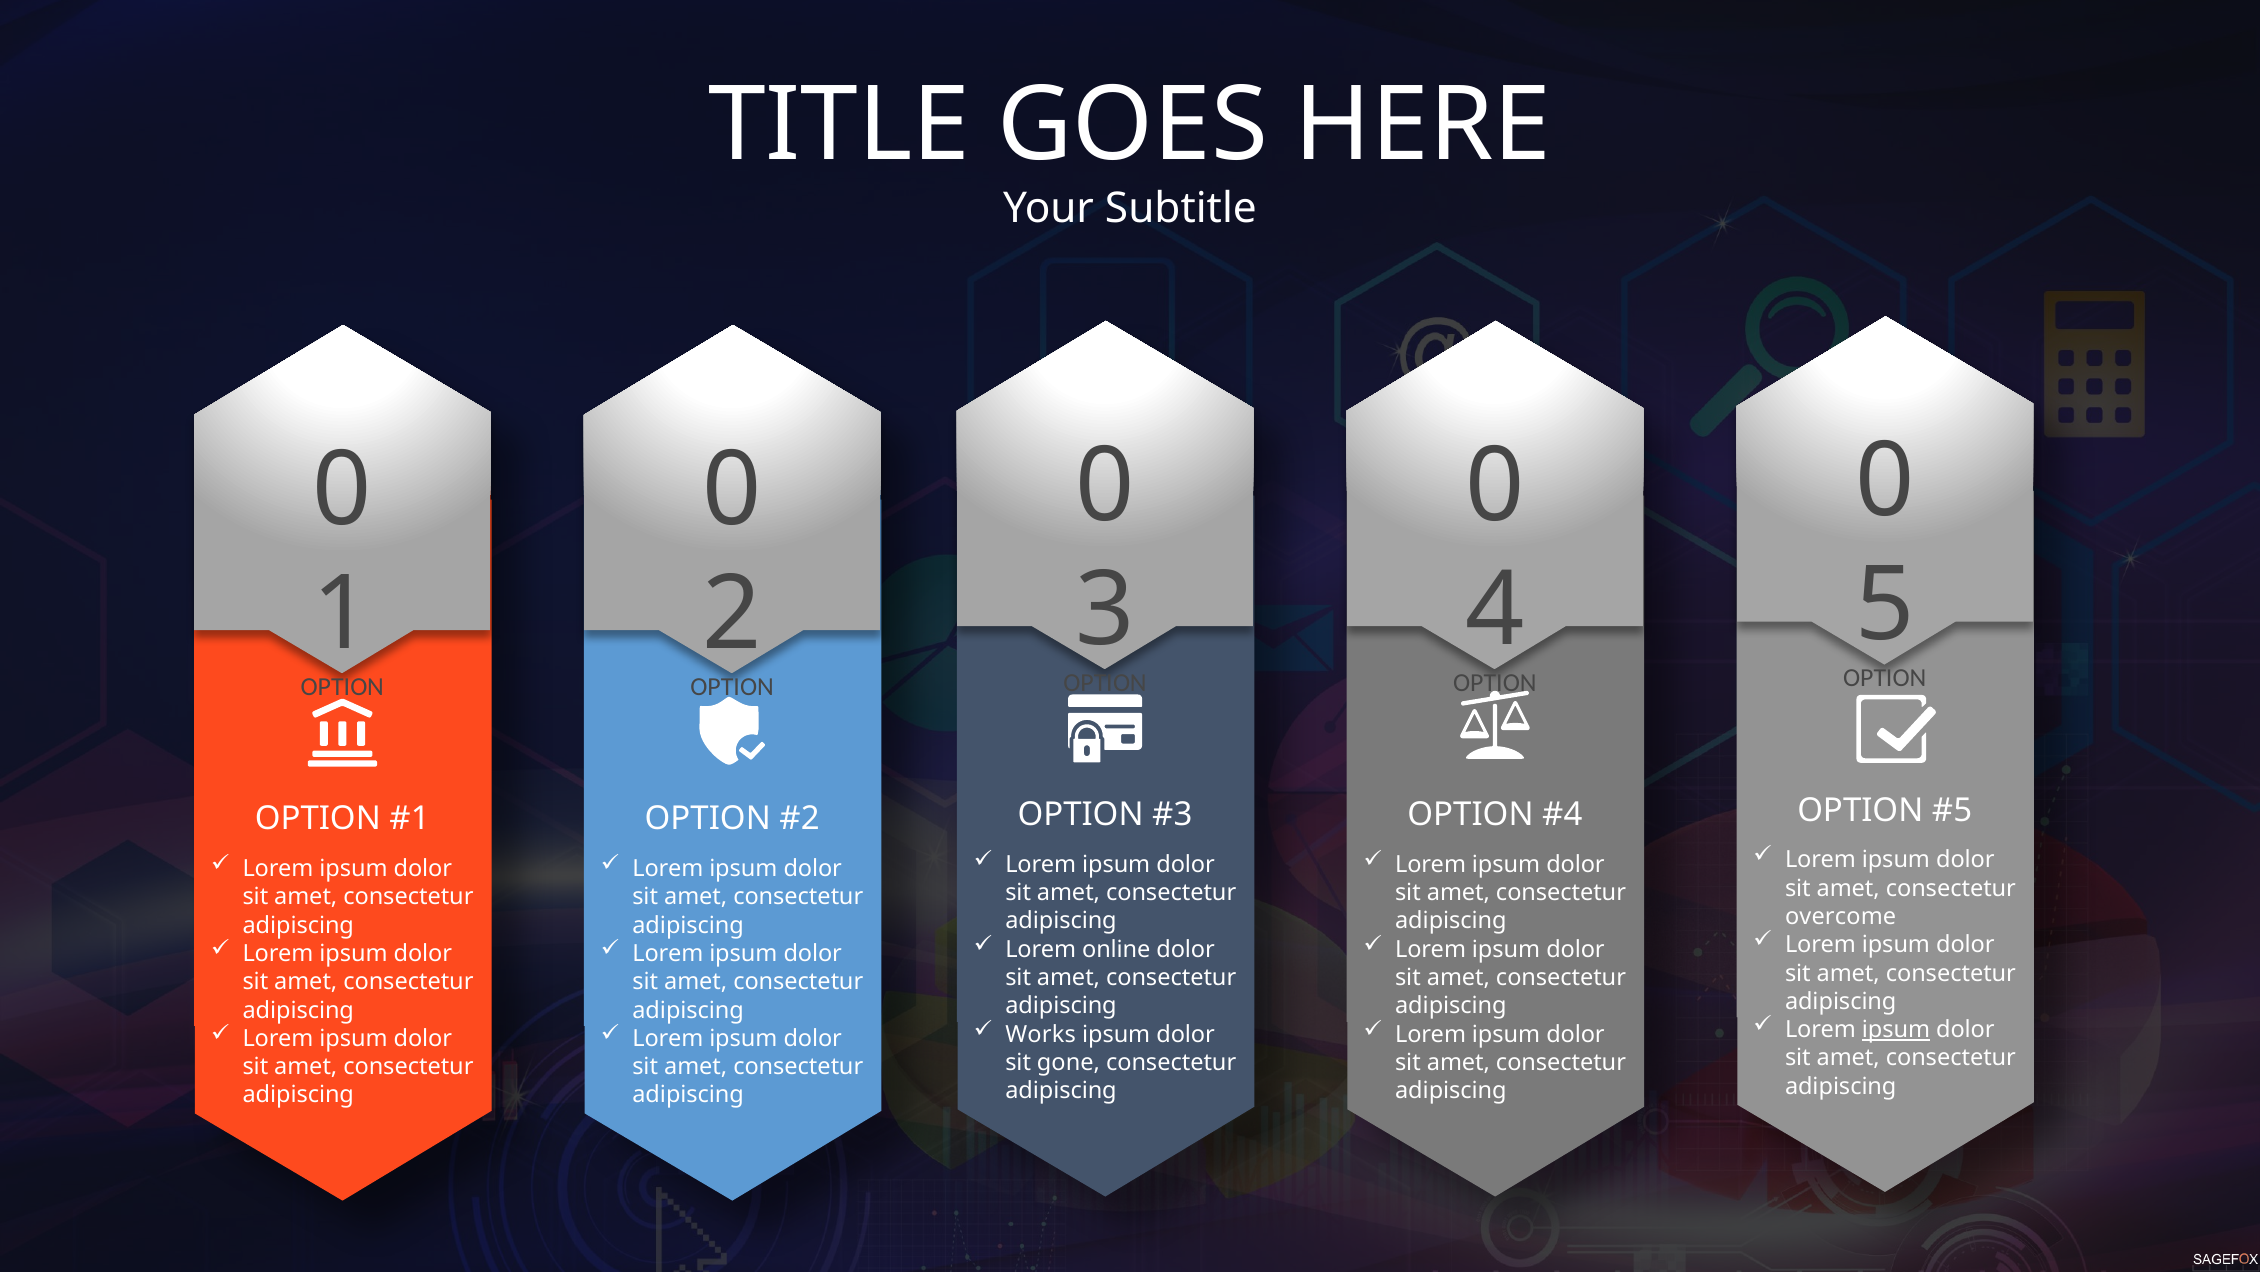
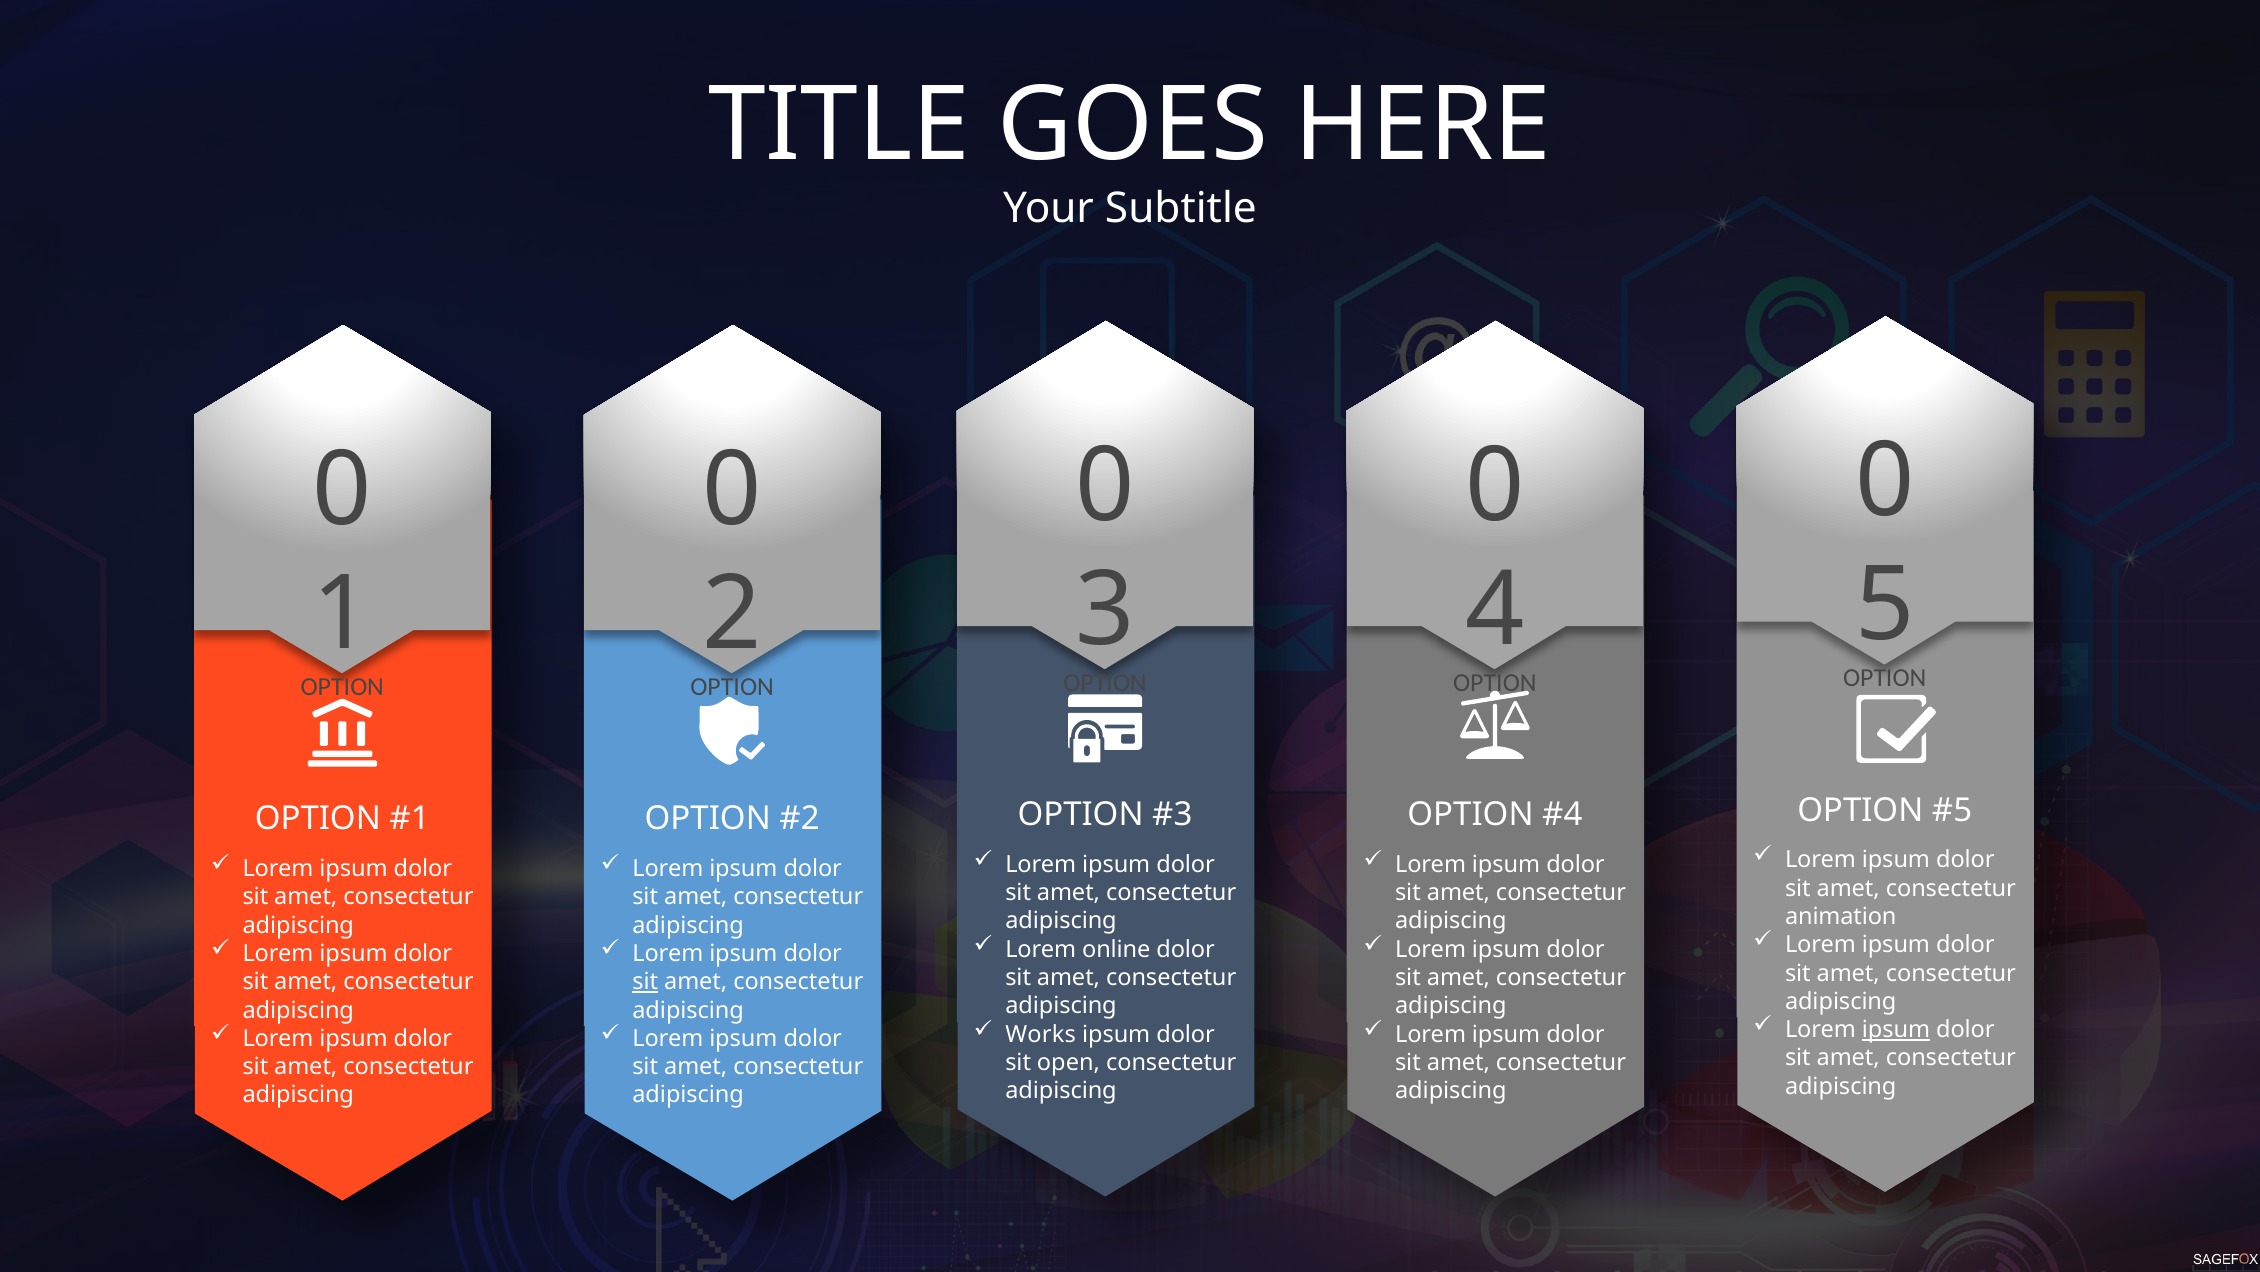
overcome: overcome -> animation
sit at (645, 981) underline: none -> present
gone: gone -> open
